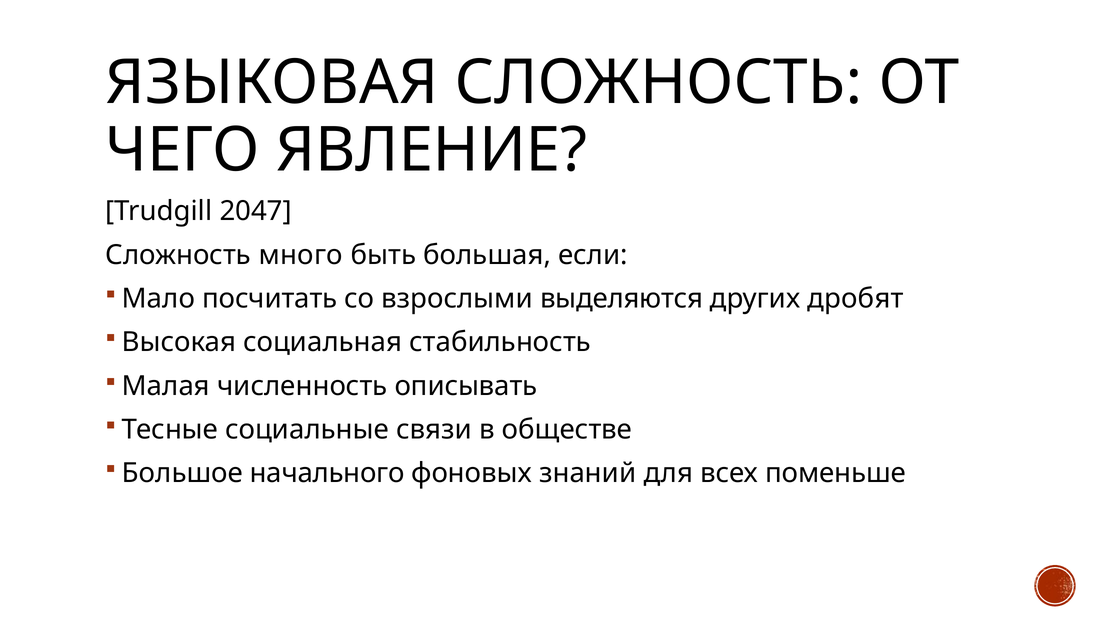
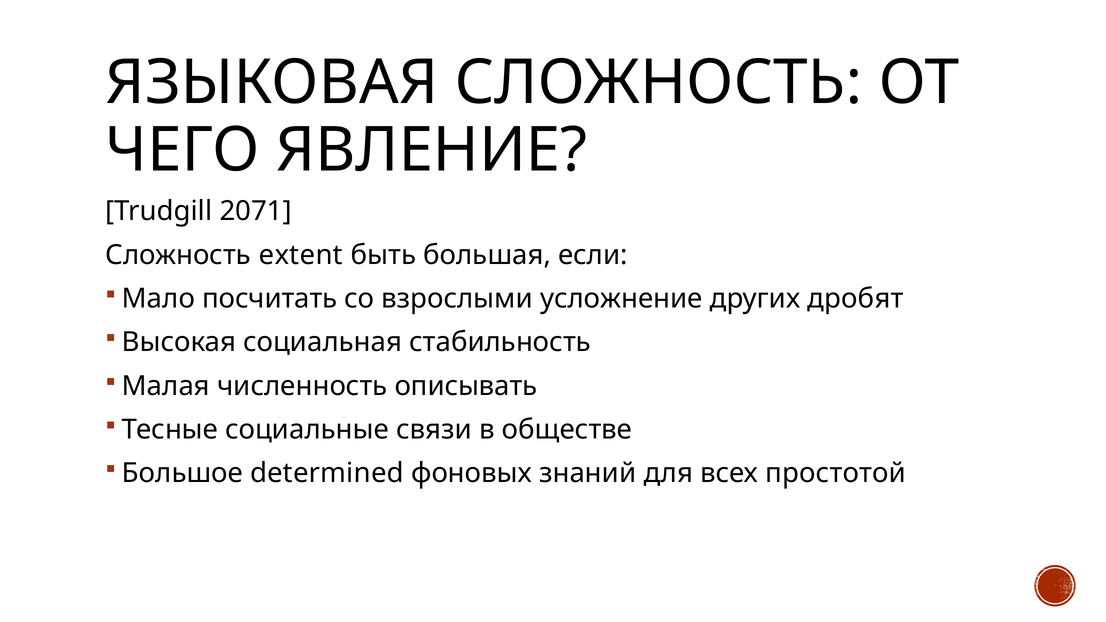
2047: 2047 -> 2071
много: много -> extent
выделяются: выделяются -> усложнение
начального: начального -> determined
поменьше: поменьше -> простотой
